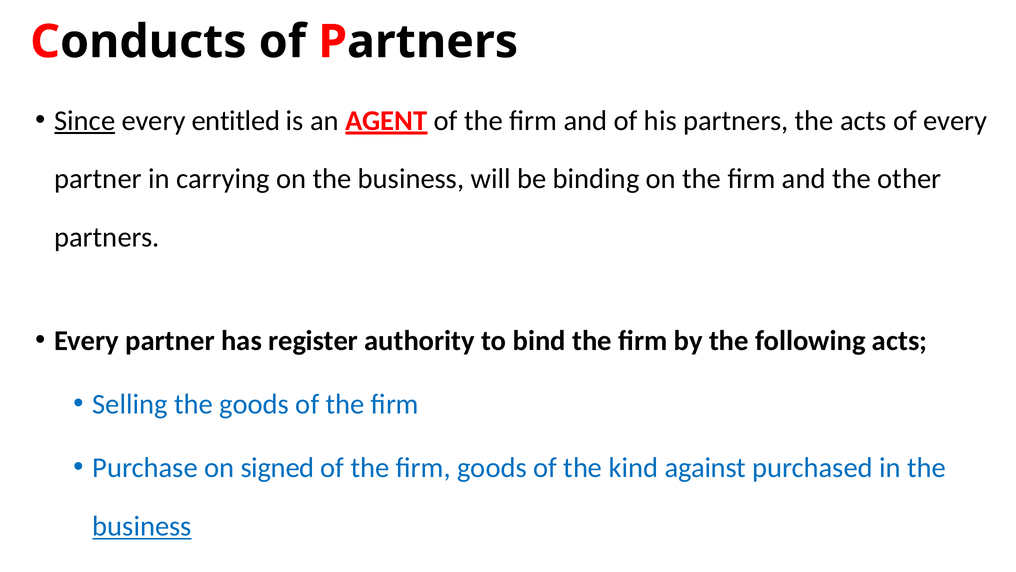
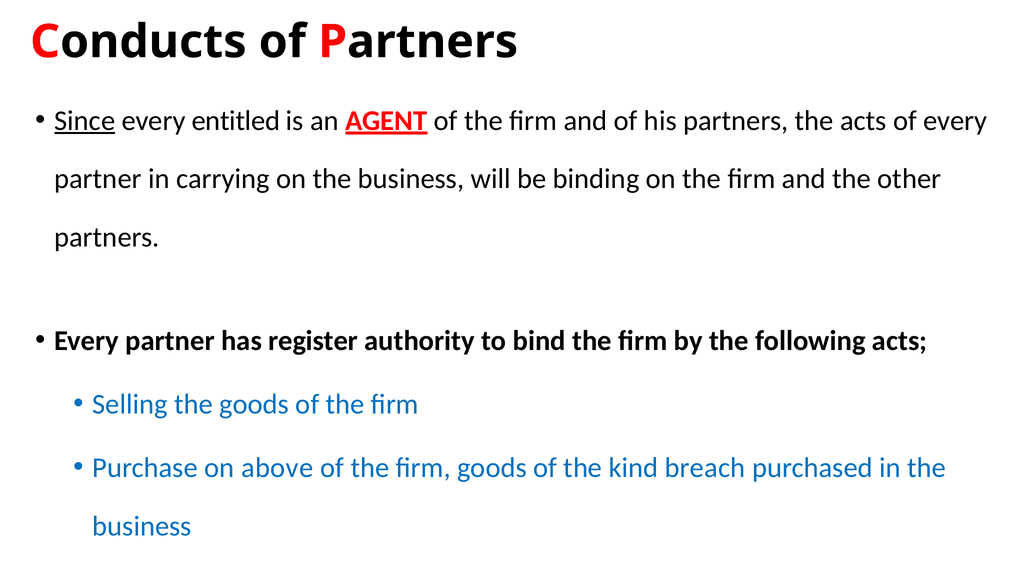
signed: signed -> above
against: against -> breach
business at (142, 526) underline: present -> none
